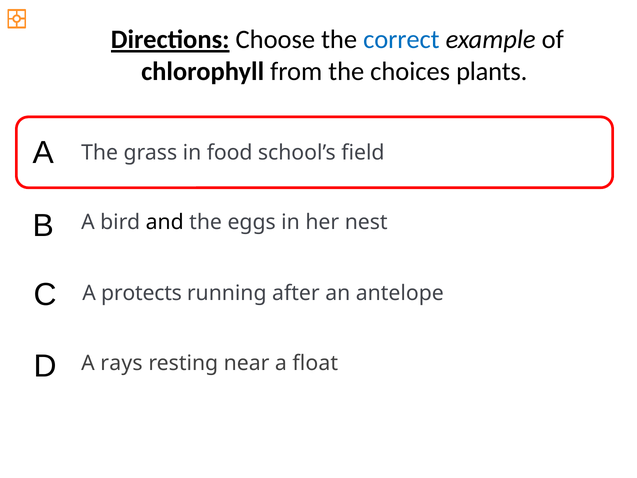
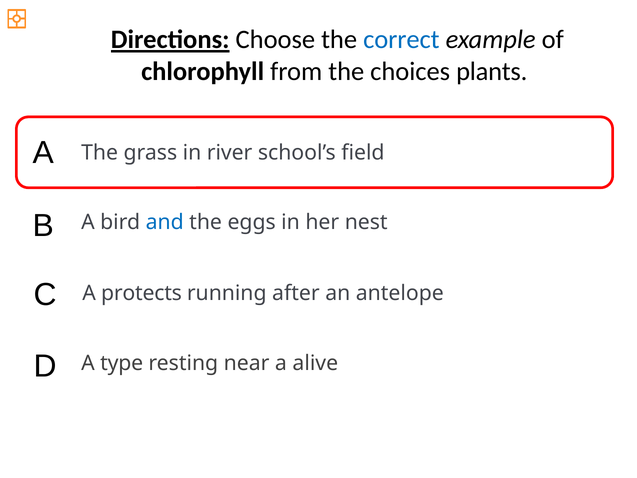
food: food -> river
and colour: black -> blue
rays: rays -> type
float: float -> alive
